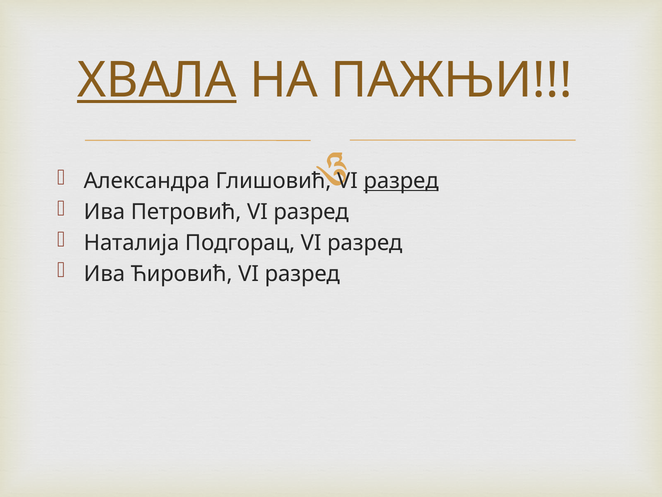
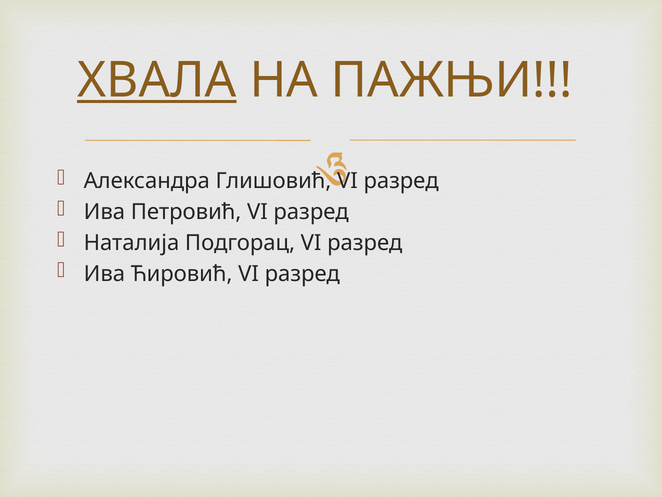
разред at (401, 181) underline: present -> none
